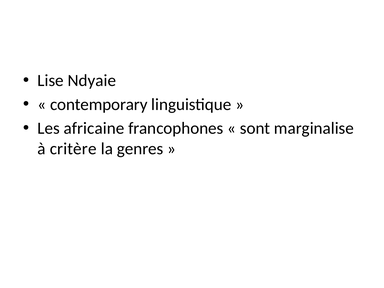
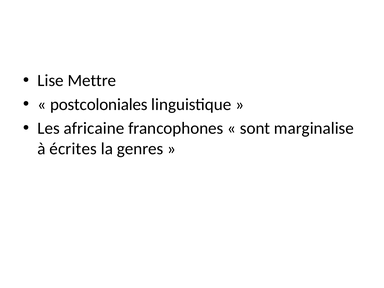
Ndyaie: Ndyaie -> Mettre
contemporary: contemporary -> postcoloniales
critère: critère -> écrites
